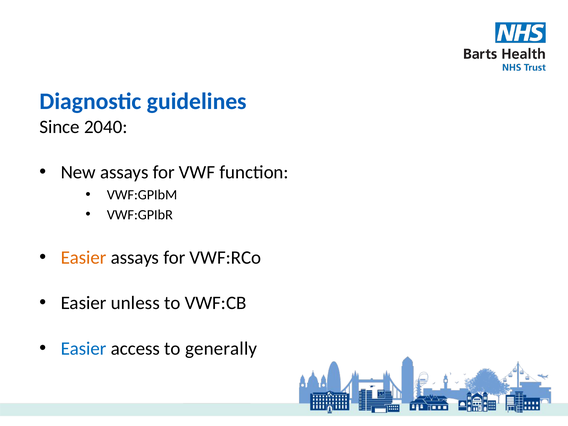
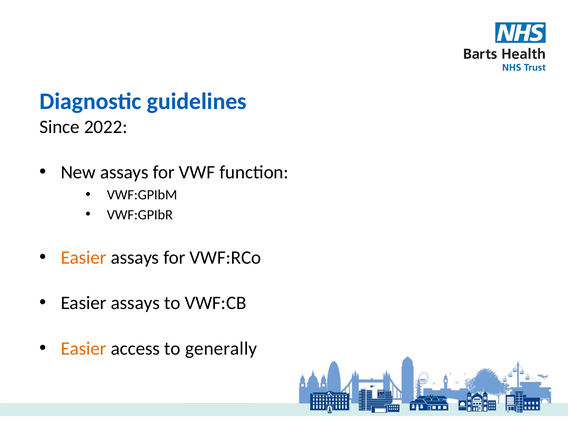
2040: 2040 -> 2022
unless at (135, 303): unless -> assays
Easier at (84, 348) colour: blue -> orange
